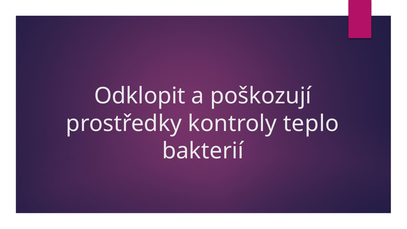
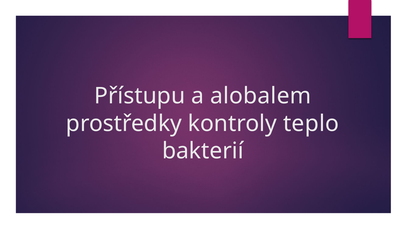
Odklopit: Odklopit -> Přístupu
poškozují: poškozují -> alobalem
